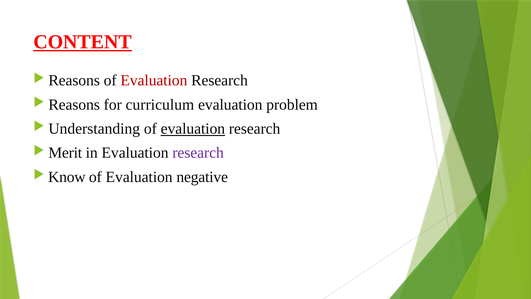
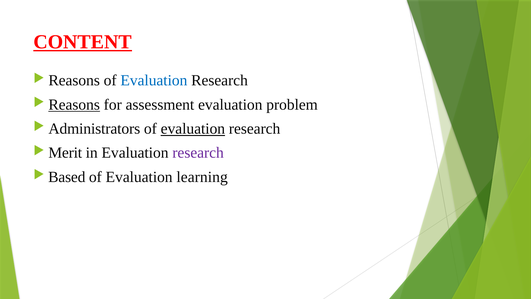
Evaluation at (154, 80) colour: red -> blue
Reasons at (74, 105) underline: none -> present
curriculum: curriculum -> assessment
Understanding: Understanding -> Administrators
Know: Know -> Based
negative: negative -> learning
